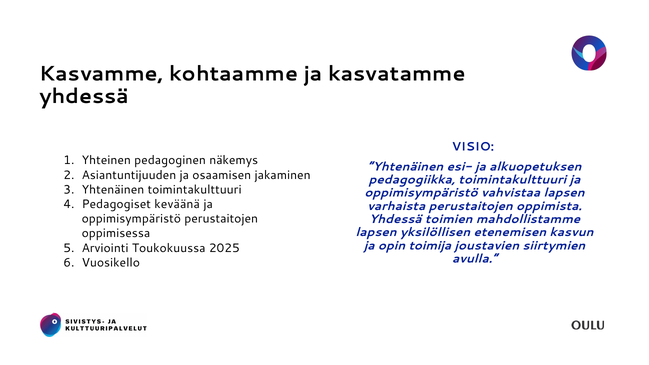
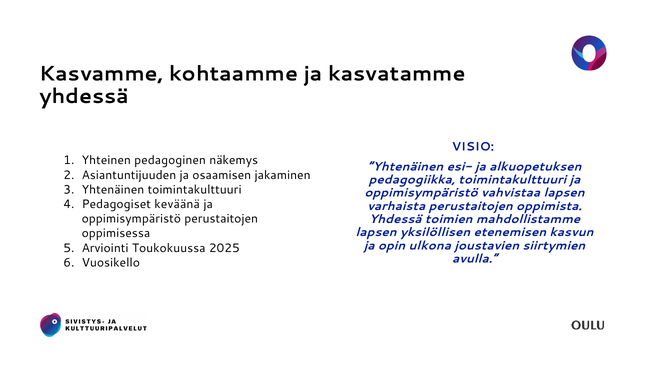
toimija: toimija -> ulkona
